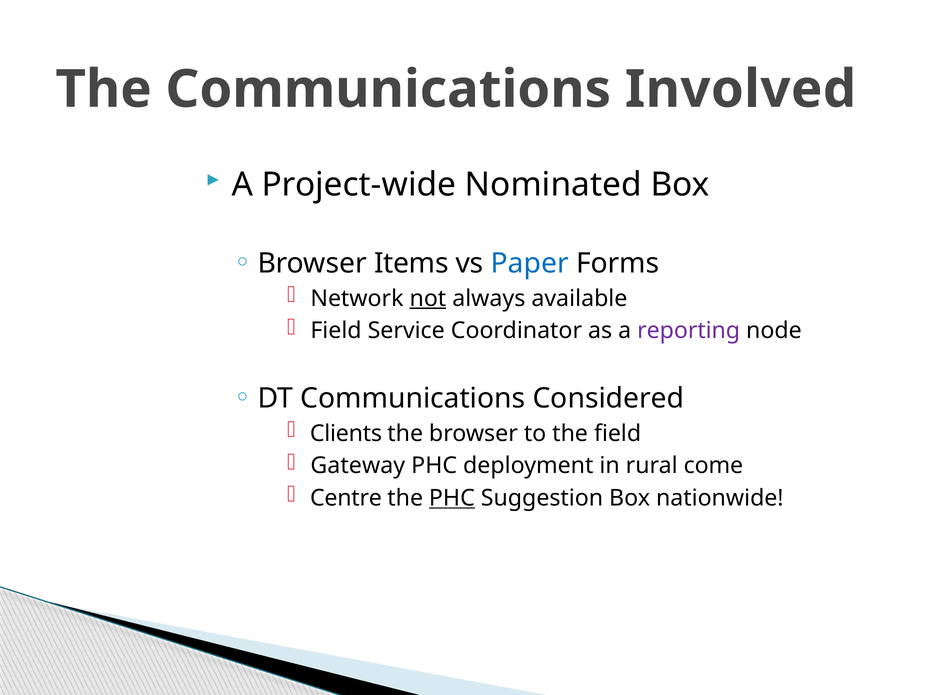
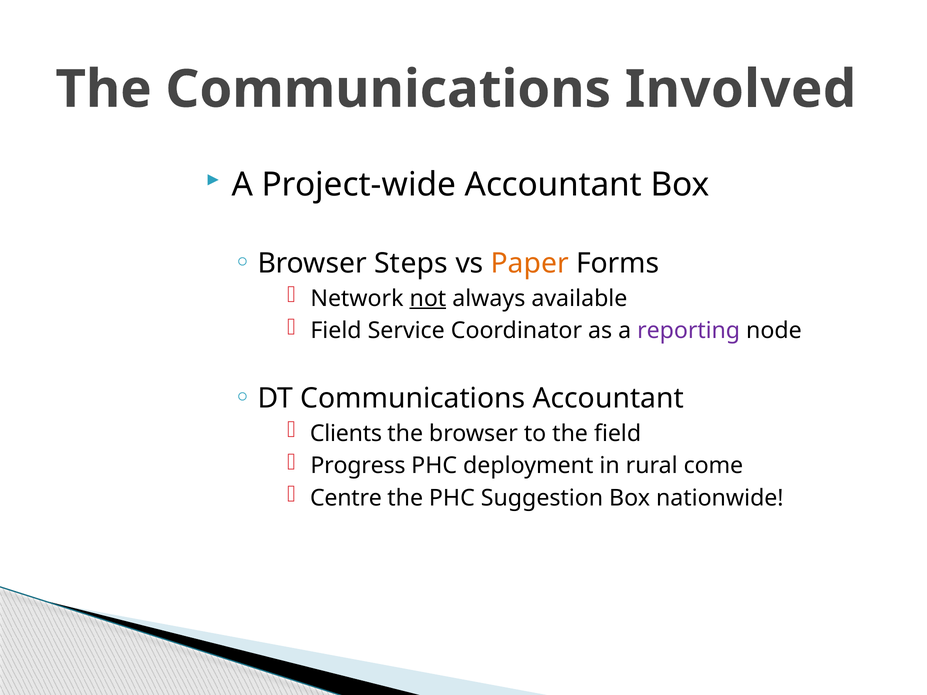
Project-wide Nominated: Nominated -> Accountant
Items: Items -> Steps
Paper colour: blue -> orange
Communications Considered: Considered -> Accountant
Gateway: Gateway -> Progress
PHC at (452, 498) underline: present -> none
